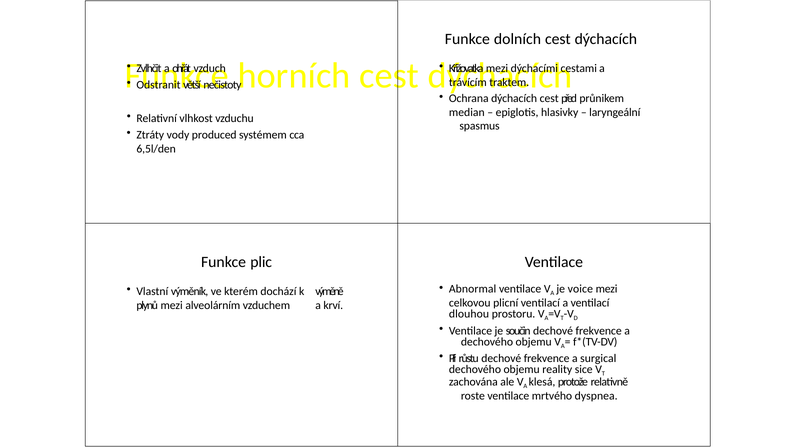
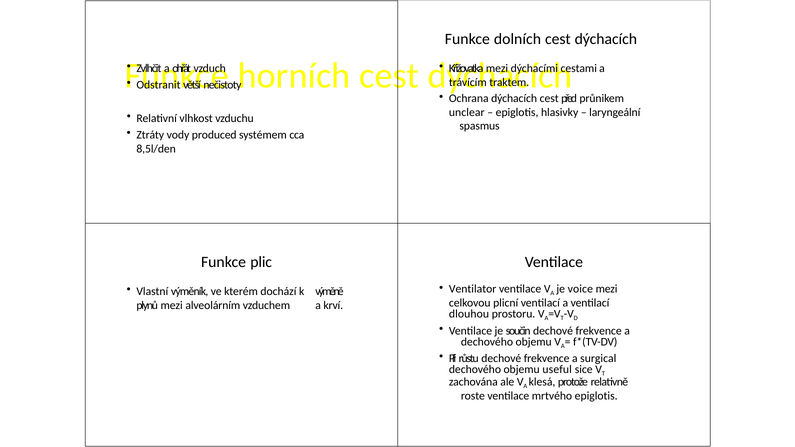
median: median -> unclear
6,5l/den: 6,5l/den -> 8,5l/den
Abnormal: Abnormal -> Ventilator
reality: reality -> useful
mrtvého dyspnea: dyspnea -> epiglotis
